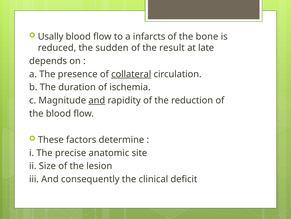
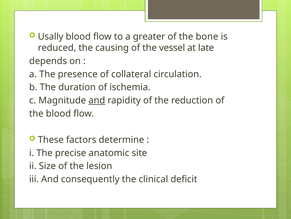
infarcts: infarcts -> greater
sudden: sudden -> causing
result: result -> vessel
collateral underline: present -> none
